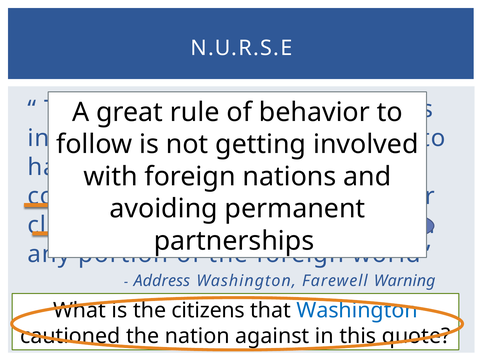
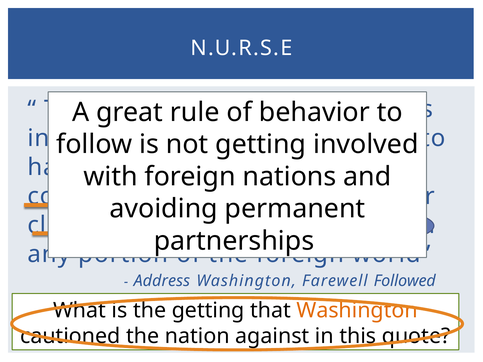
Warning: Warning -> Followed
the citizens: citizens -> getting
Washington at (357, 311) colour: blue -> orange
